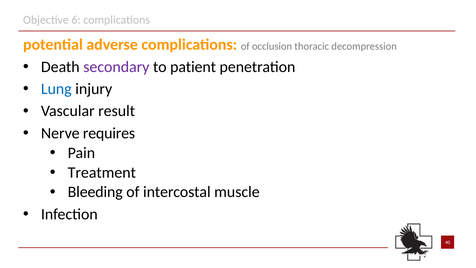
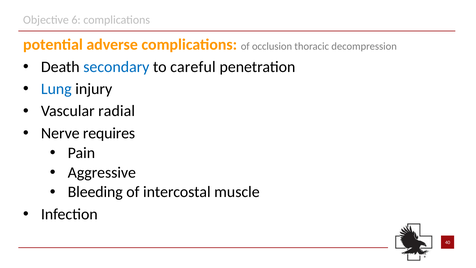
secondary colour: purple -> blue
patient: patient -> careful
result: result -> radial
Treatment: Treatment -> Aggressive
